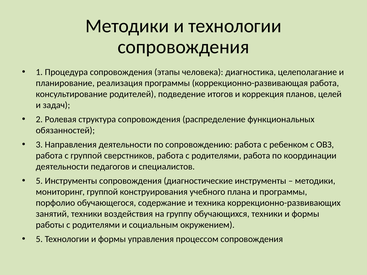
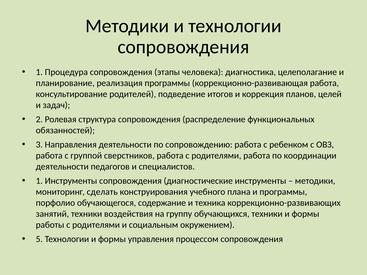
5 at (39, 181): 5 -> 1
мониторинг группой: группой -> сделать
